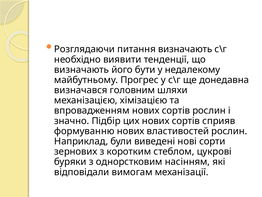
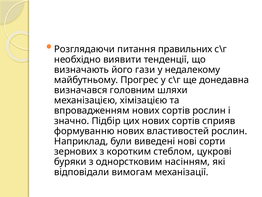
питання визначають: визначають -> правильних
бути: бути -> гази
